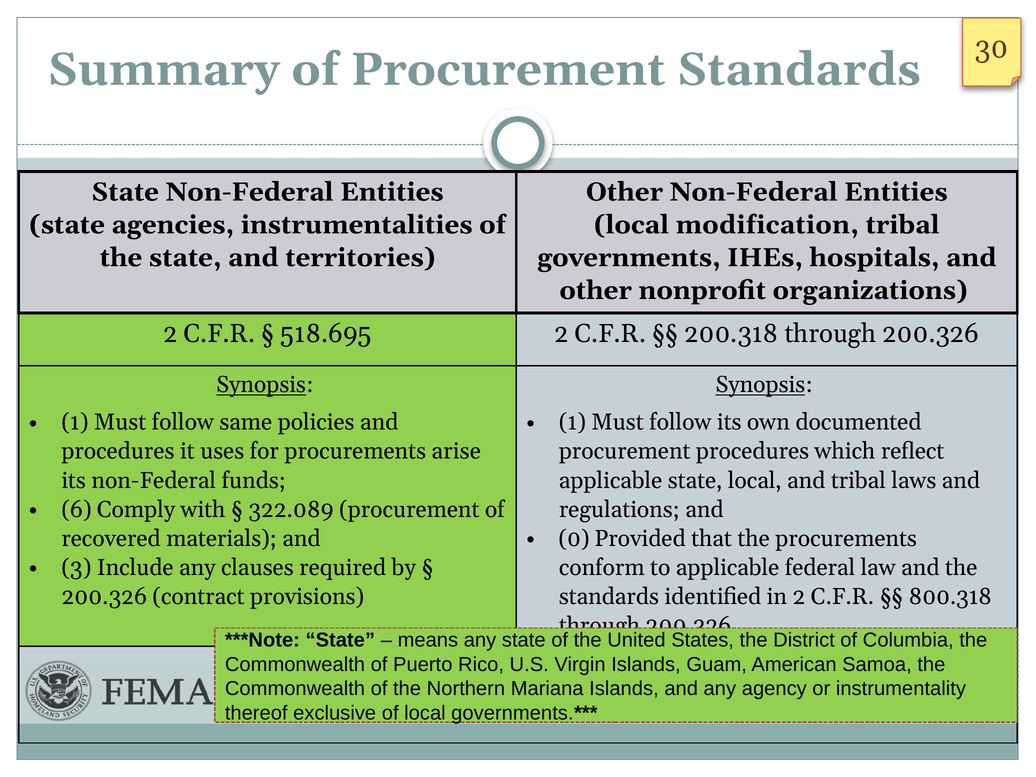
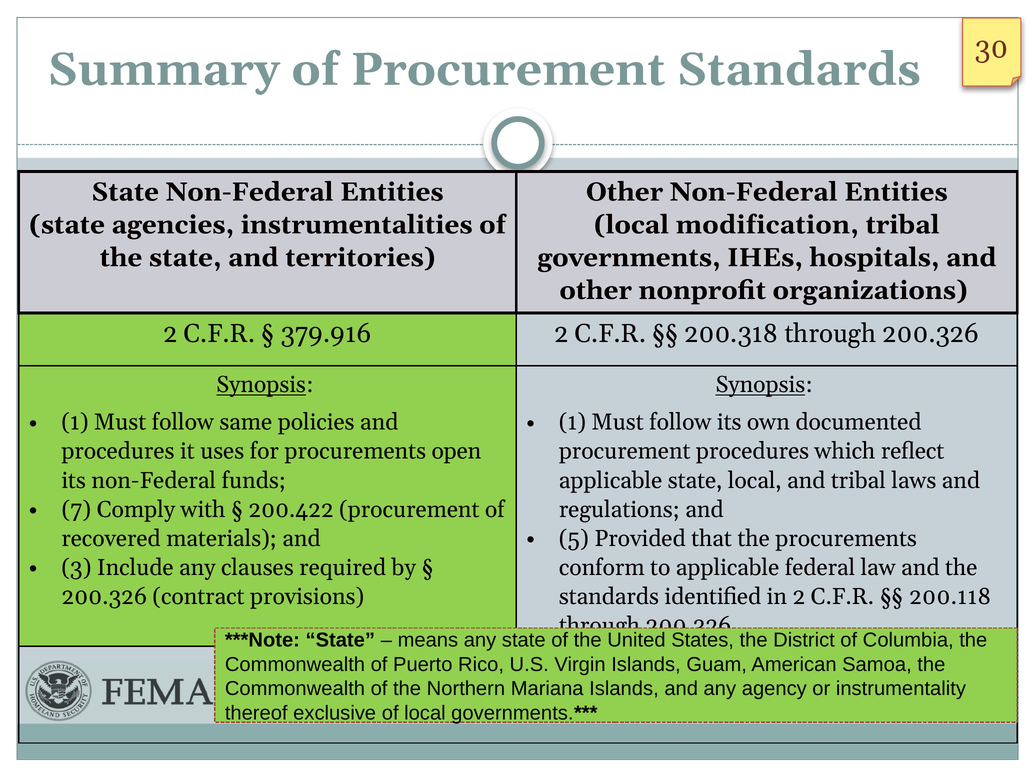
518.695: 518.695 -> 379.916
arise: arise -> open
6: 6 -> 7
322.089: 322.089 -> 200.422
0: 0 -> 5
800.318: 800.318 -> 200.118
